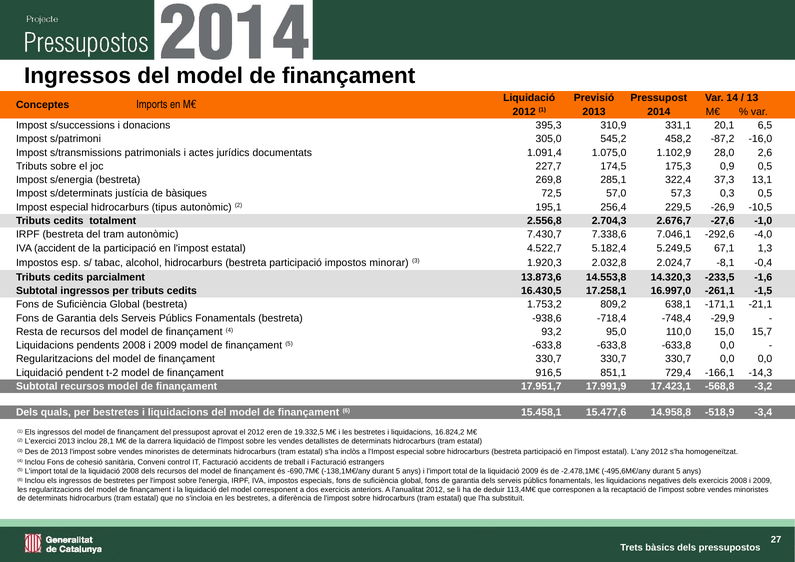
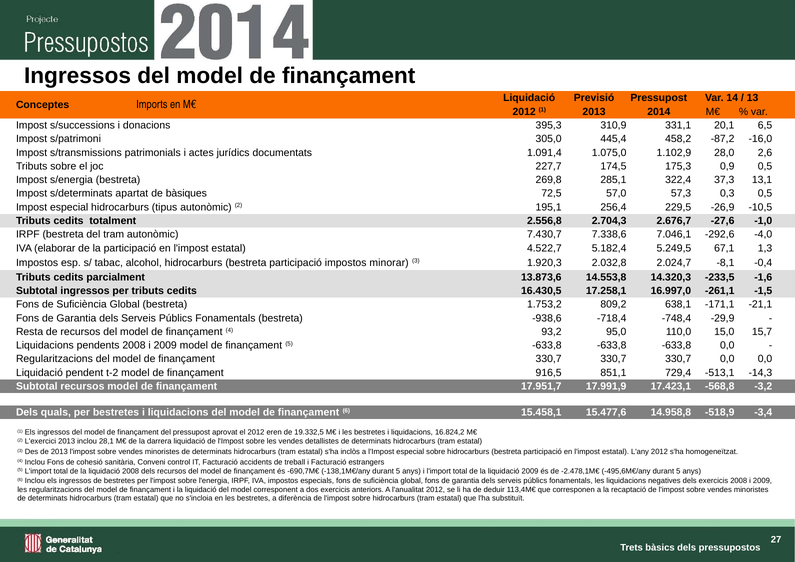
545,2: 545,2 -> 445,4
justícia: justícia -> apartat
accident: accident -> elaborar
-166,1: -166,1 -> -513,1
